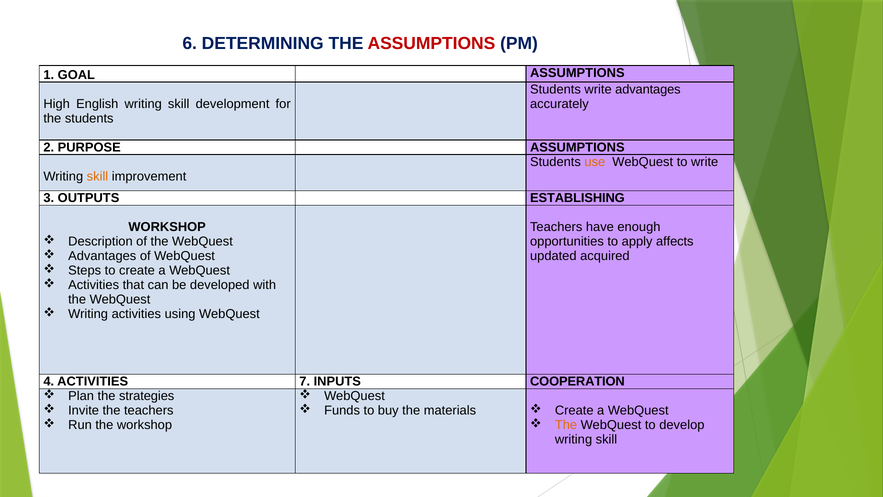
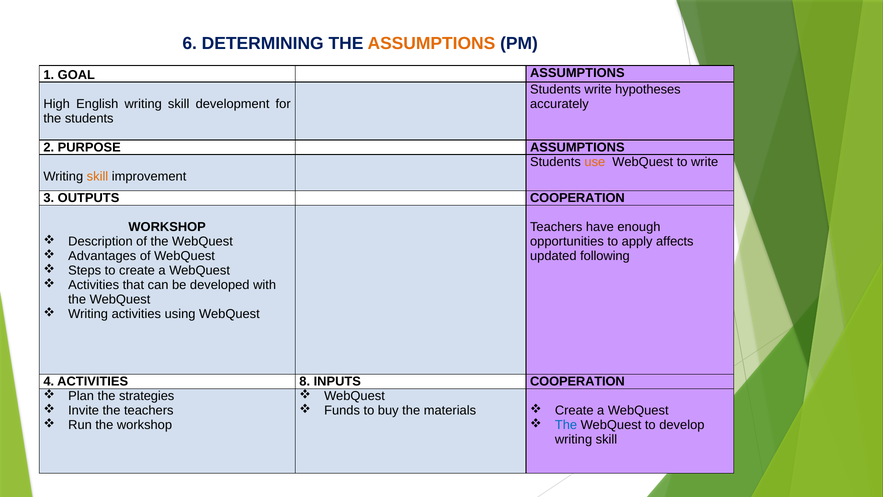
ASSUMPTIONS at (431, 44) colour: red -> orange
write advantages: advantages -> hypotheses
OUTPUTS ESTABLISHING: ESTABLISHING -> COOPERATION
acquired: acquired -> following
7: 7 -> 8
The at (566, 425) colour: orange -> blue
